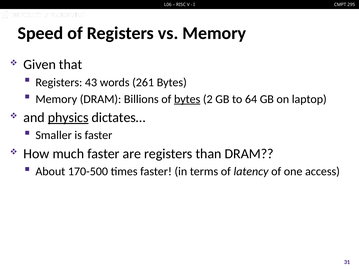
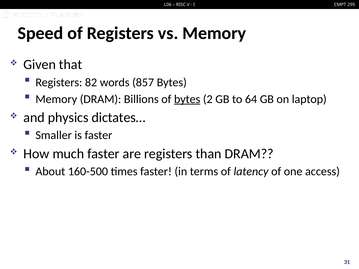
43: 43 -> 82
261: 261 -> 857
physics underline: present -> none
170-500: 170-500 -> 160-500
